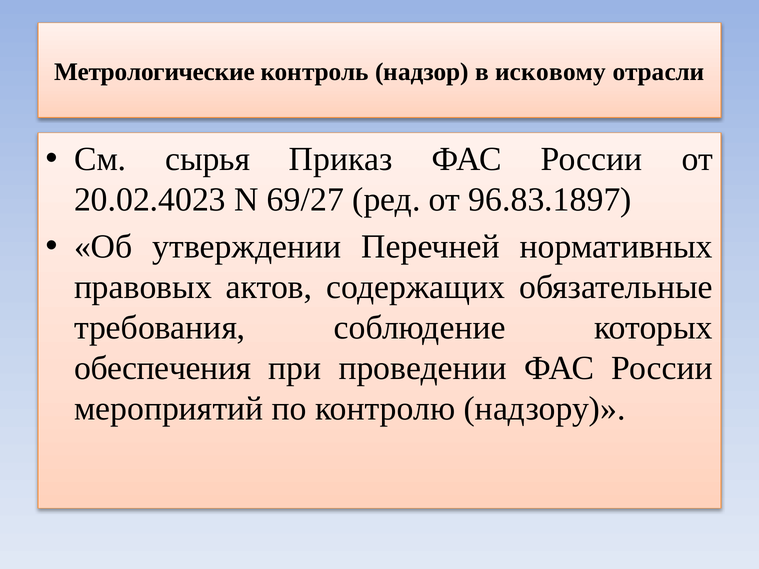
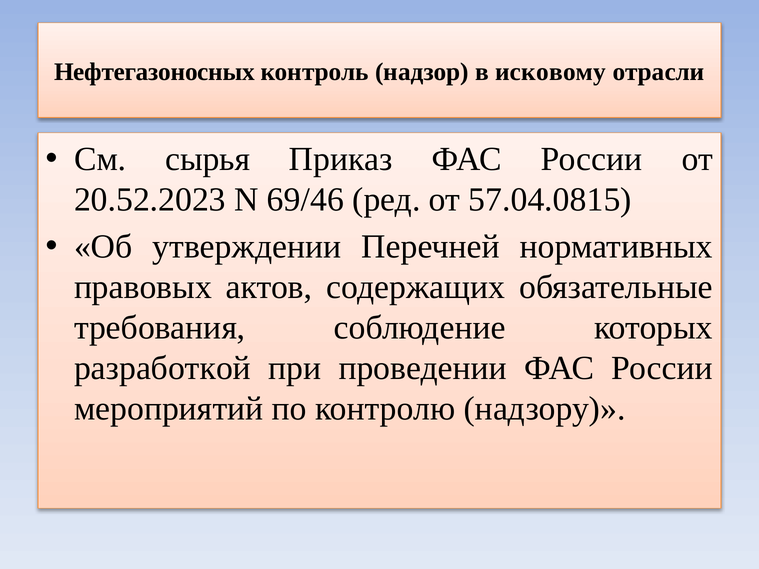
Метрологические: Метрологические -> Нефтегазоносных
20.02.4023: 20.02.4023 -> 20.52.2023
69/27: 69/27 -> 69/46
96.83.1897: 96.83.1897 -> 57.04.0815
обеспечения: обеспечения -> разработкой
